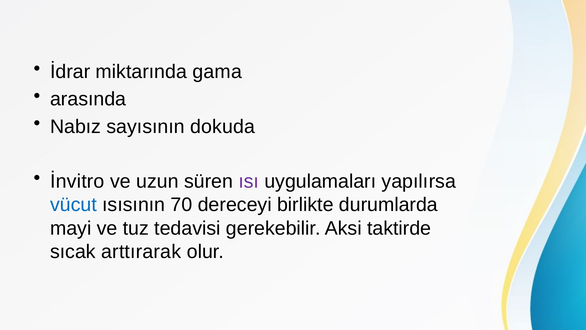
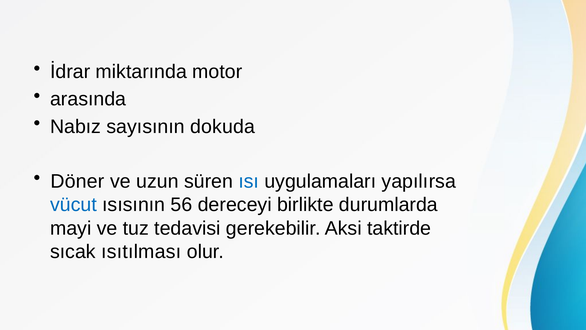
gama: gama -> motor
İnvitro: İnvitro -> Döner
ısı colour: purple -> blue
70: 70 -> 56
arttırarak: arttırarak -> ısıtılması
